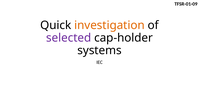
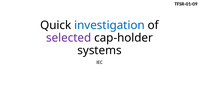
investigation colour: orange -> blue
